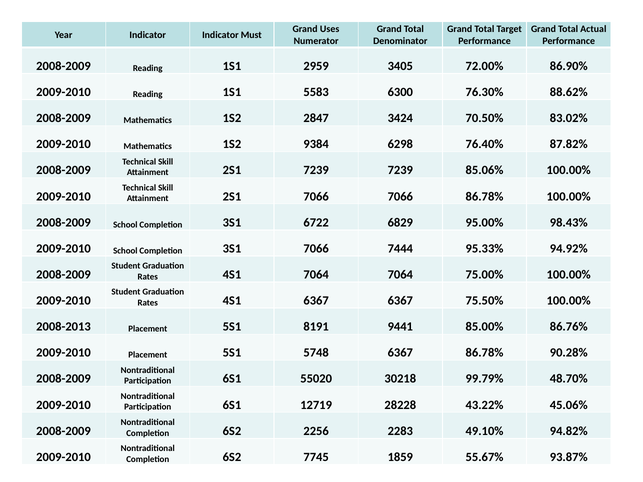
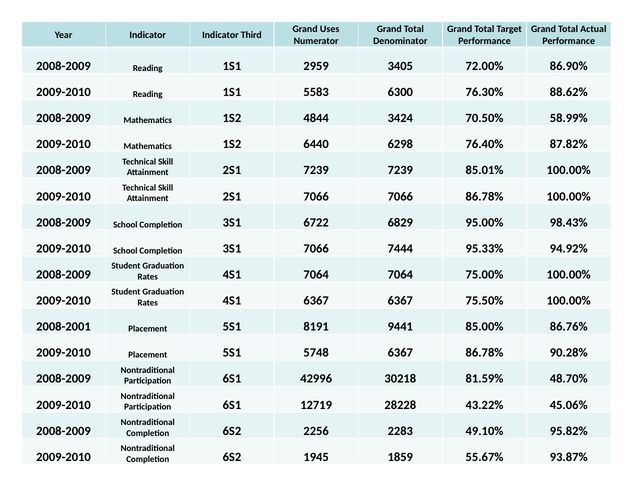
Must: Must -> Third
2847: 2847 -> 4844
83.02%: 83.02% -> 58.99%
9384: 9384 -> 6440
85.06%: 85.06% -> 85.01%
2008-2013: 2008-2013 -> 2008-2001
55020: 55020 -> 42996
99.79%: 99.79% -> 81.59%
94.82%: 94.82% -> 95.82%
7745: 7745 -> 1945
